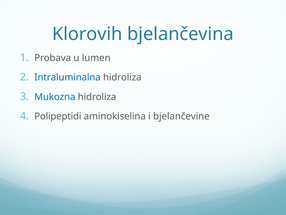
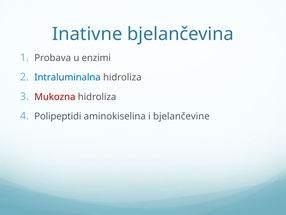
Klorovih: Klorovih -> Inativne
lumen: lumen -> enzimi
Mukozna colour: blue -> red
